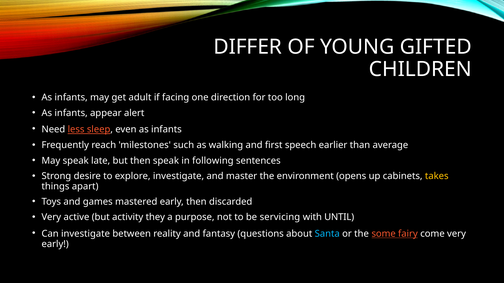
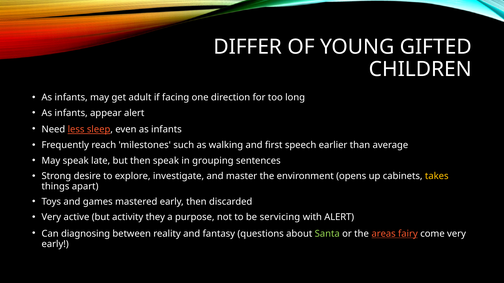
following: following -> grouping
with UNTIL: UNTIL -> ALERT
Can investigate: investigate -> diagnosing
Santa colour: light blue -> light green
some: some -> areas
